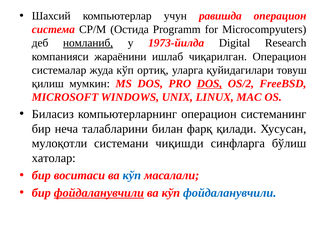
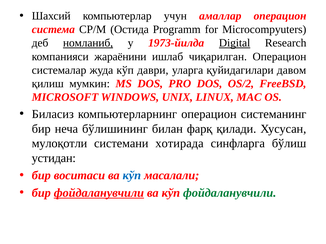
равишда: равишда -> амаллар
Digital underline: none -> present
ортиқ: ортиқ -> даври
товуш: товуш -> давом
DOS at (210, 84) underline: present -> none
талабларини: талабларини -> бўлишининг
чиқишди: чиқишди -> хотирада
хатолар: хатолар -> устидан
фойдаланувчили at (230, 193) colour: blue -> green
